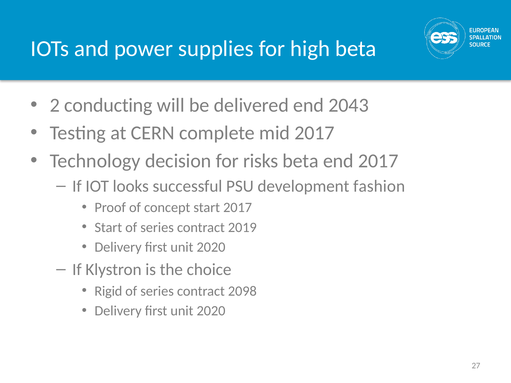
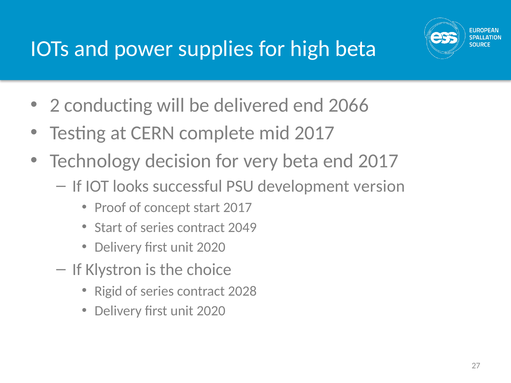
2043: 2043 -> 2066
risks: risks -> very
fashion: fashion -> version
2019: 2019 -> 2049
2098: 2098 -> 2028
